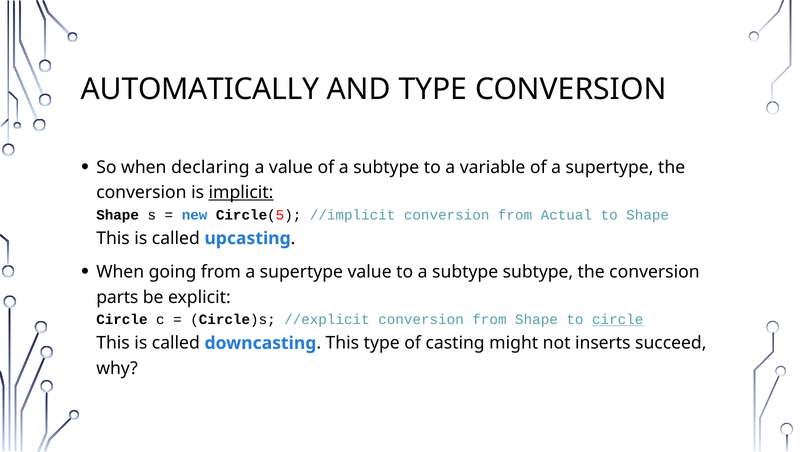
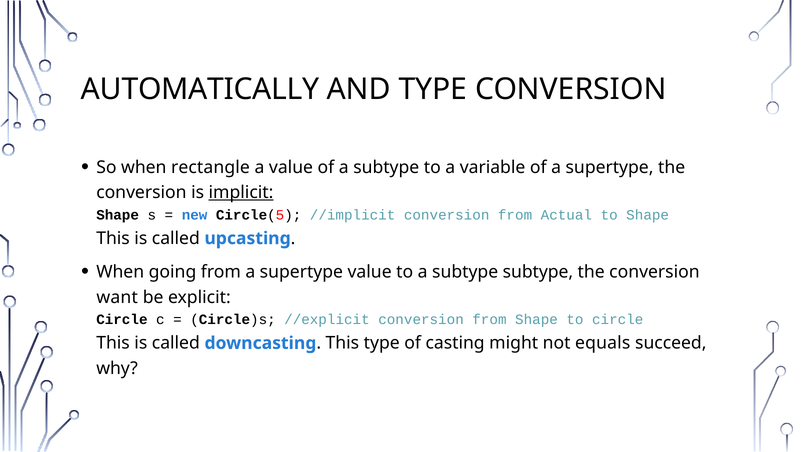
declaring: declaring -> rectangle
parts: parts -> want
circle at (618, 319) underline: present -> none
inserts: inserts -> equals
